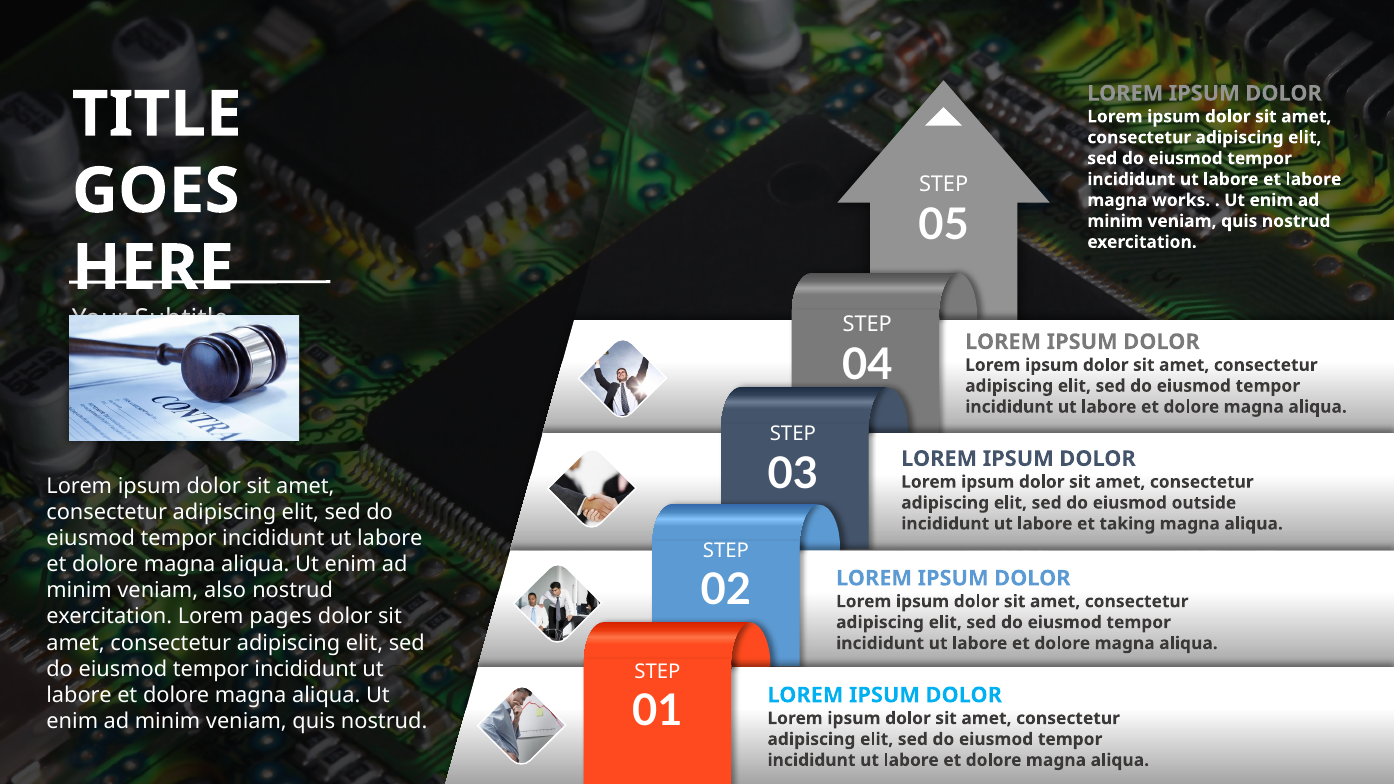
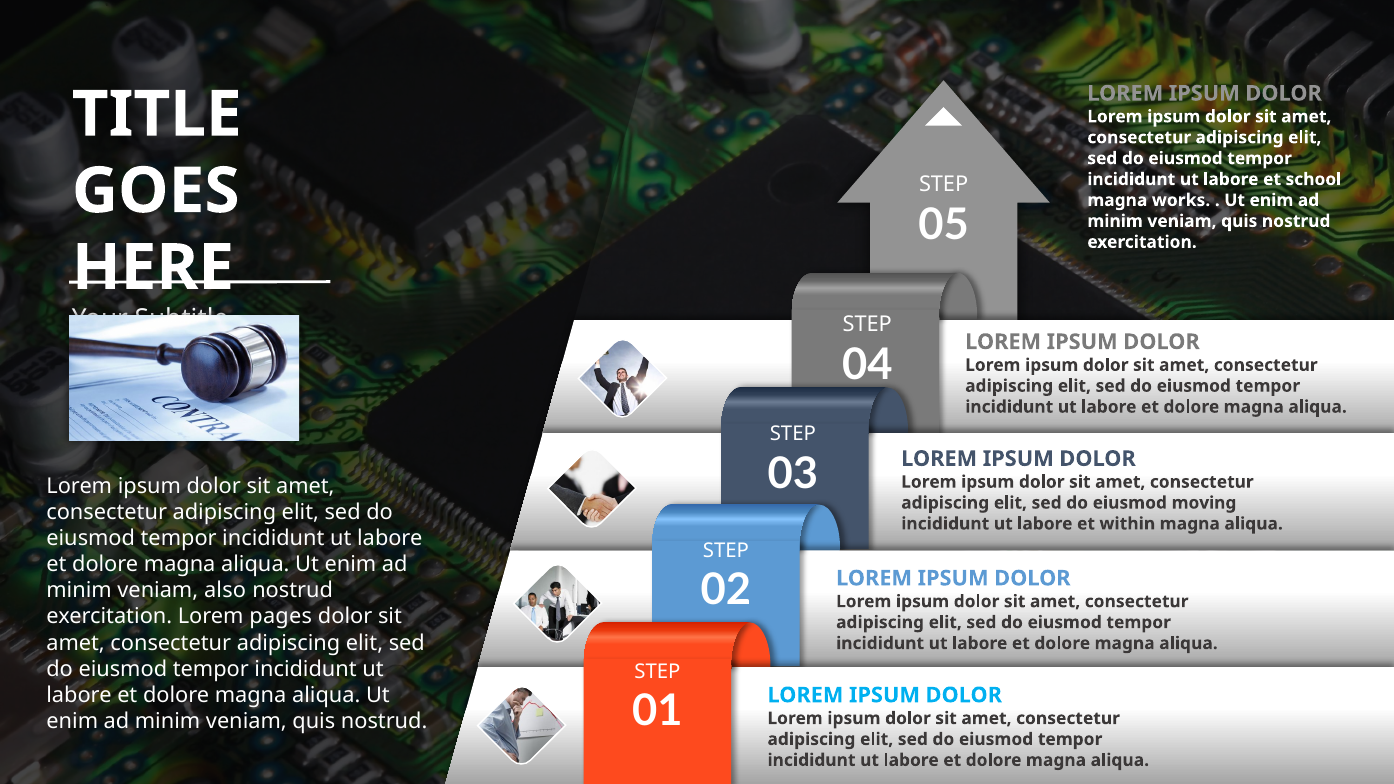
et labore: labore -> school
outside: outside -> moving
taking: taking -> within
